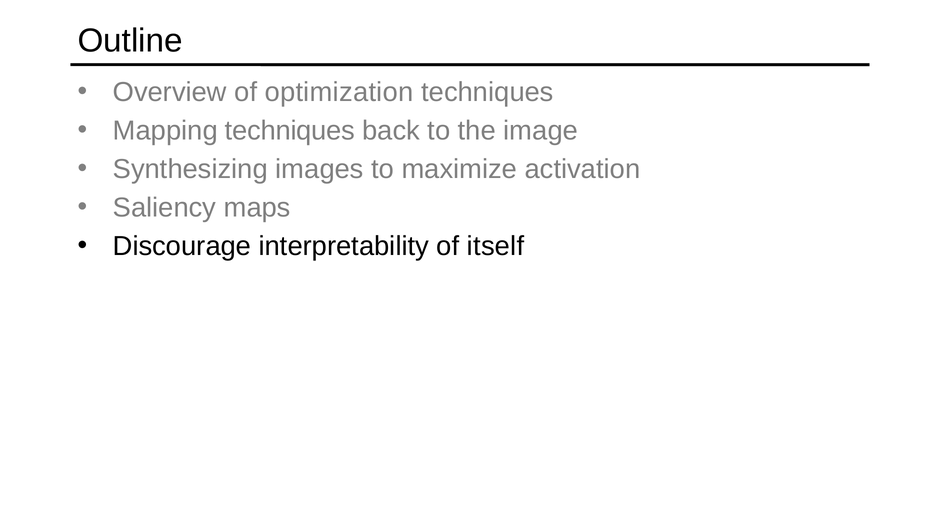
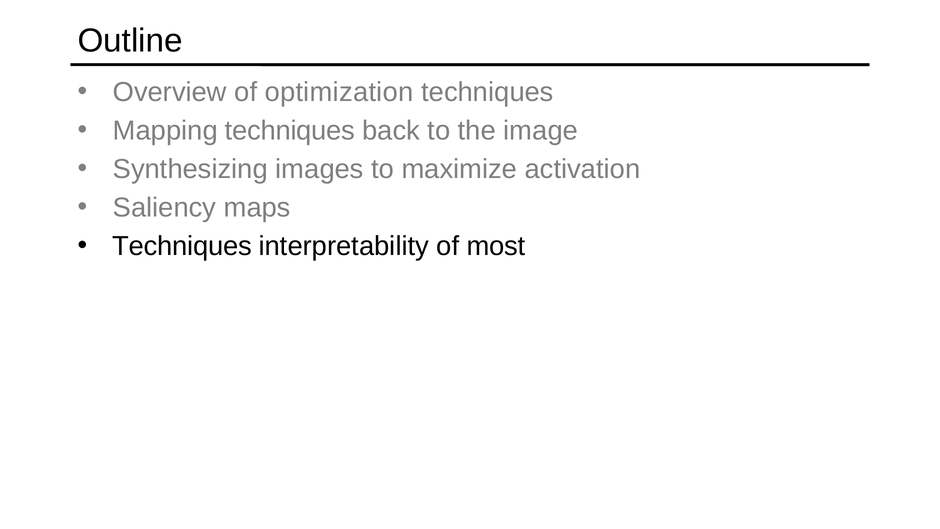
Discourage at (182, 246): Discourage -> Techniques
itself: itself -> most
